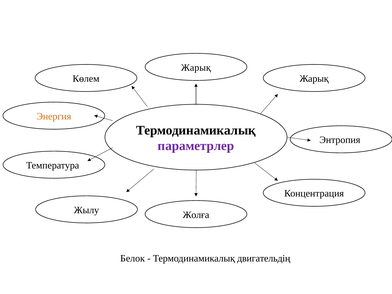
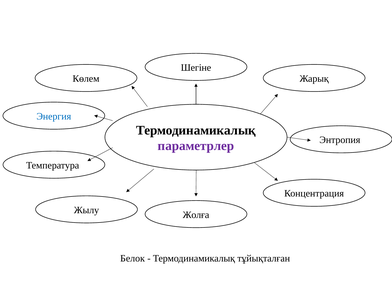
Жарық at (196, 68): Жарық -> Шегіне
Энергия colour: orange -> blue
двигательдің: двигательдің -> тұйықталған
